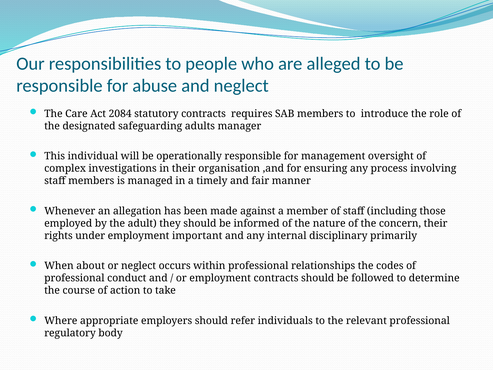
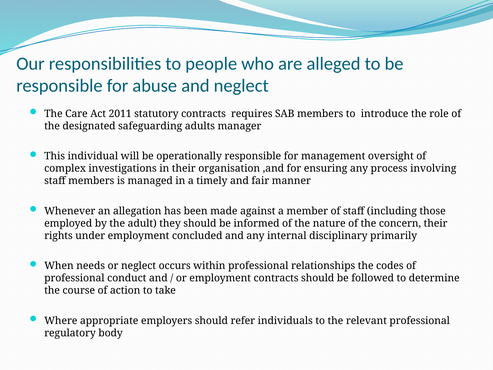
2084: 2084 -> 2011
important: important -> concluded
about: about -> needs
